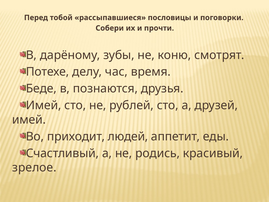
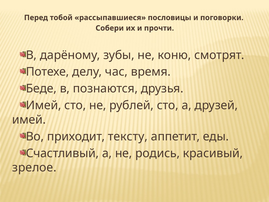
людей: людей -> тексту
